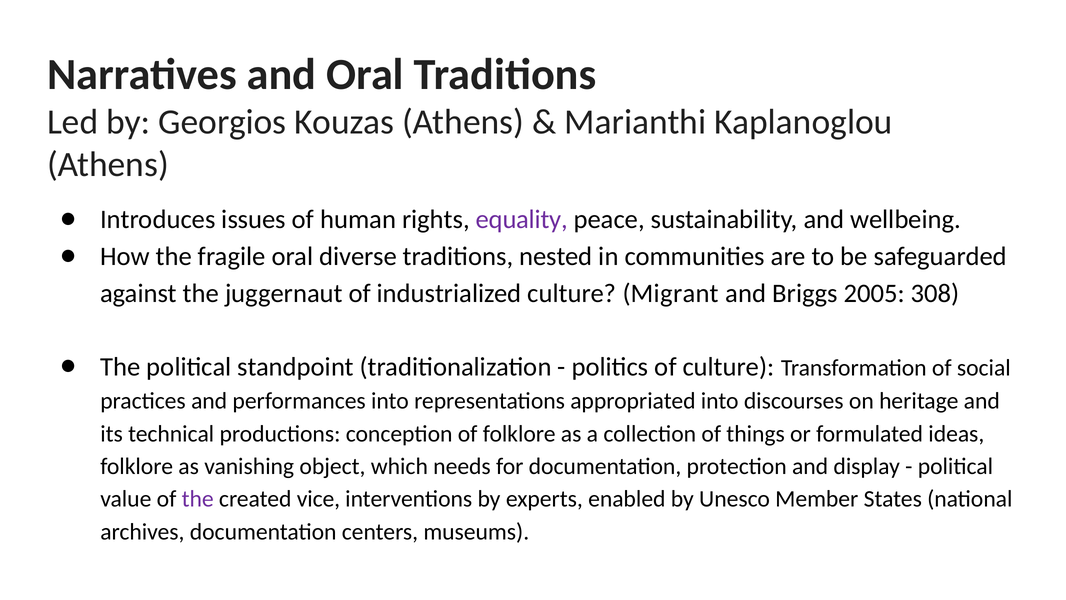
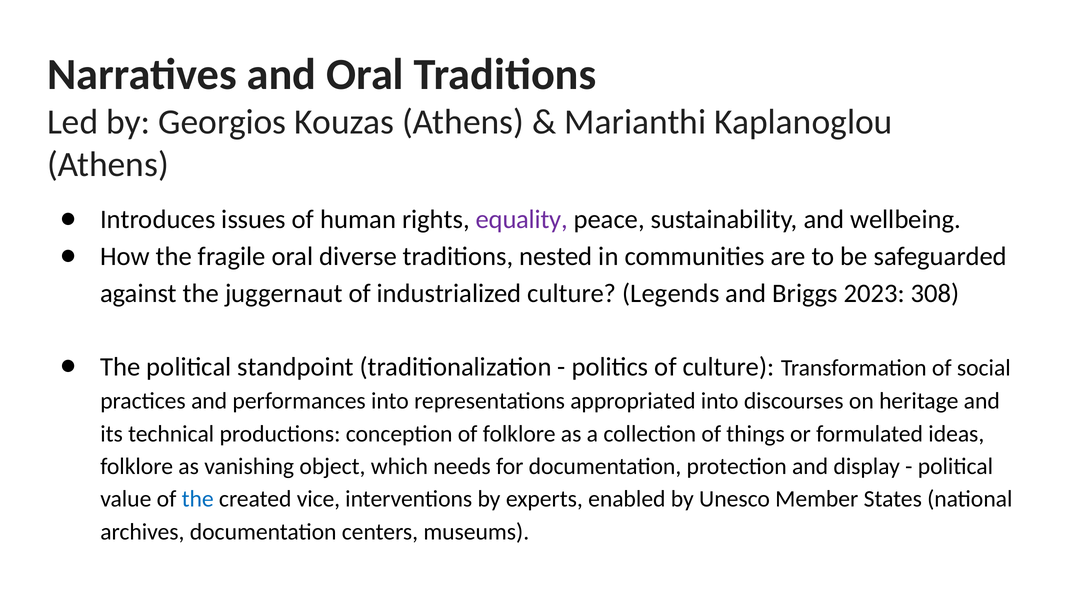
Migrant: Migrant -> Legends
2005: 2005 -> 2023
the at (198, 499) colour: purple -> blue
